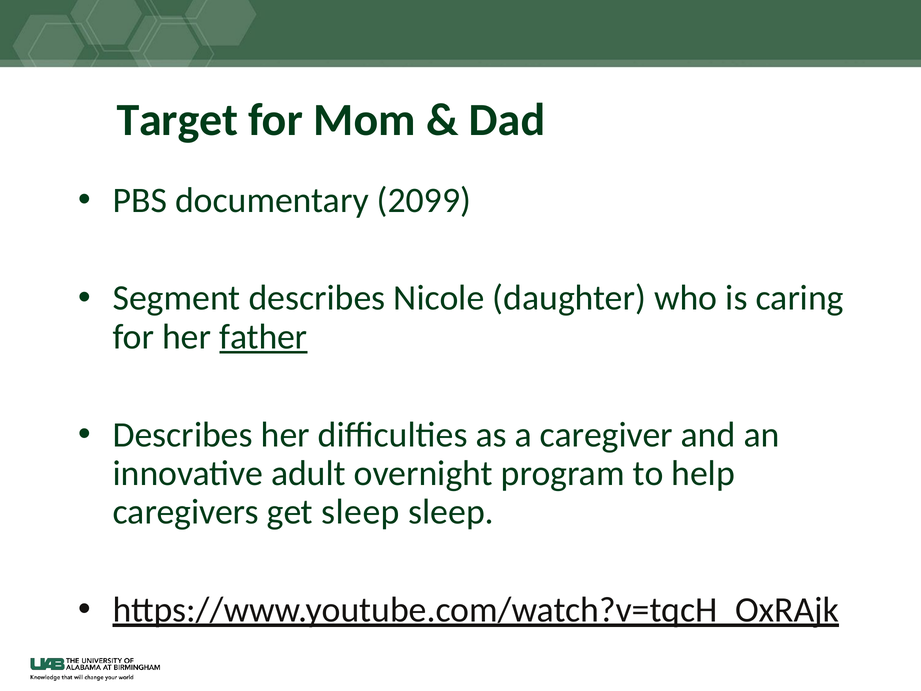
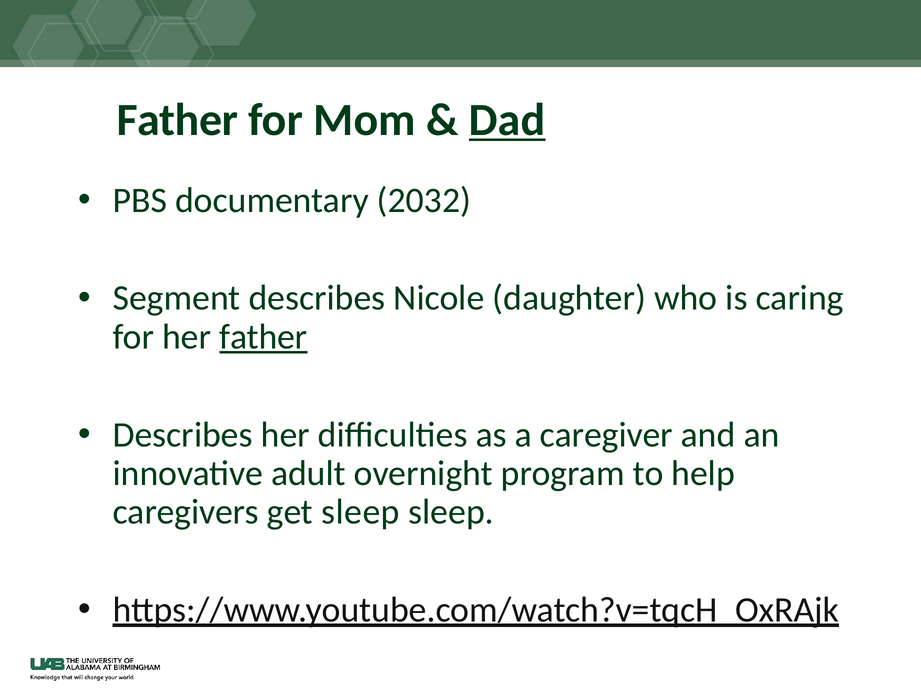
Target at (177, 120): Target -> Father
Dad underline: none -> present
2099: 2099 -> 2032
